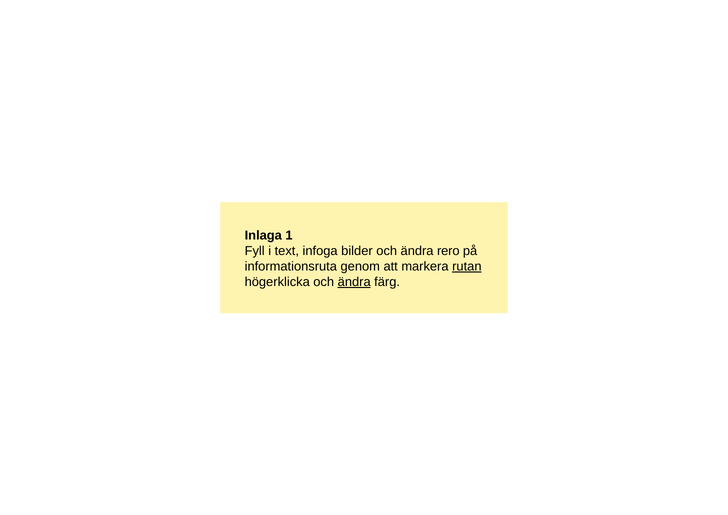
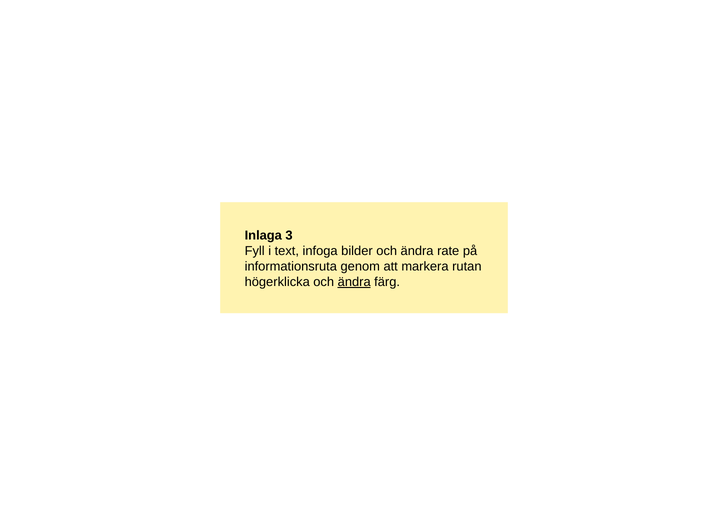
1: 1 -> 3
rero: rero -> rate
rutan underline: present -> none
